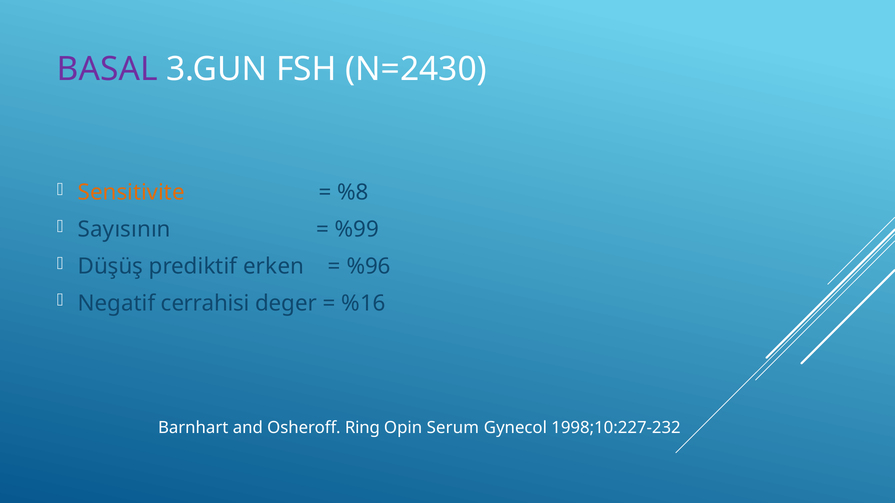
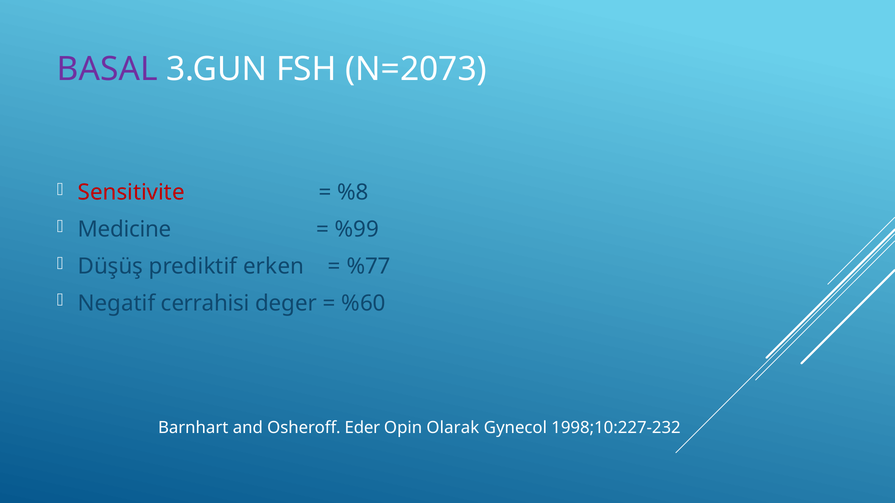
N=2430: N=2430 -> N=2073
Sensitivite colour: orange -> red
Sayısının: Sayısının -> Medicine
%96: %96 -> %77
%16: %16 -> %60
Ring: Ring -> Eder
Serum: Serum -> Olarak
